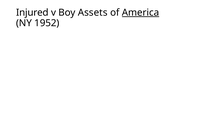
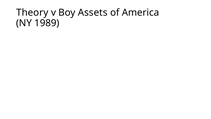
Injured: Injured -> Theory
America underline: present -> none
1952: 1952 -> 1989
